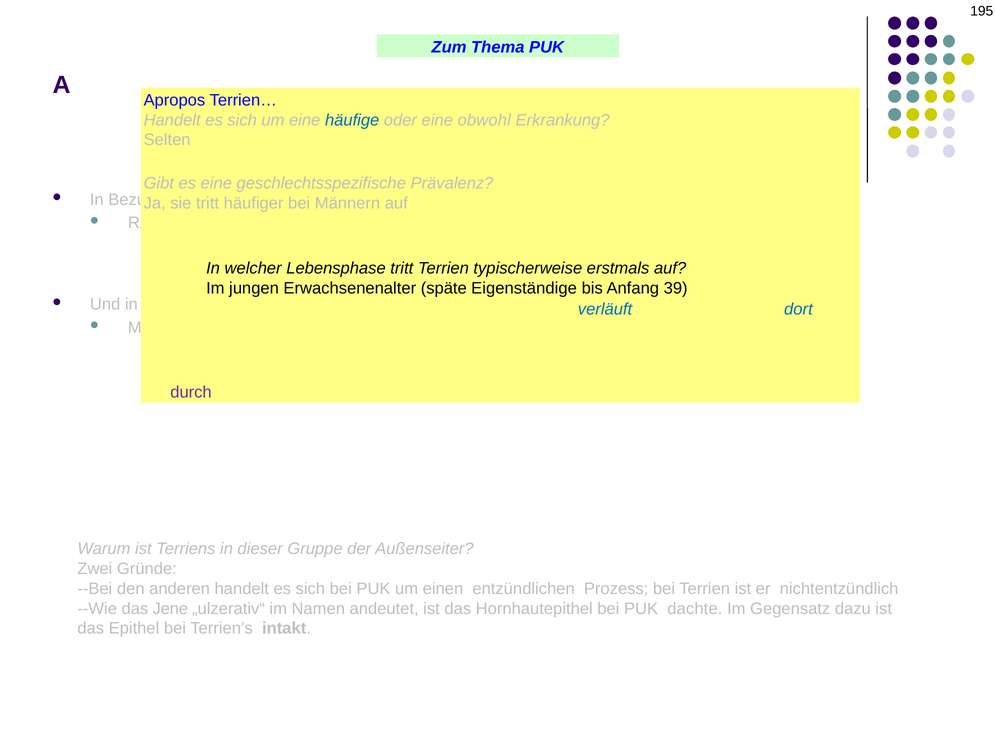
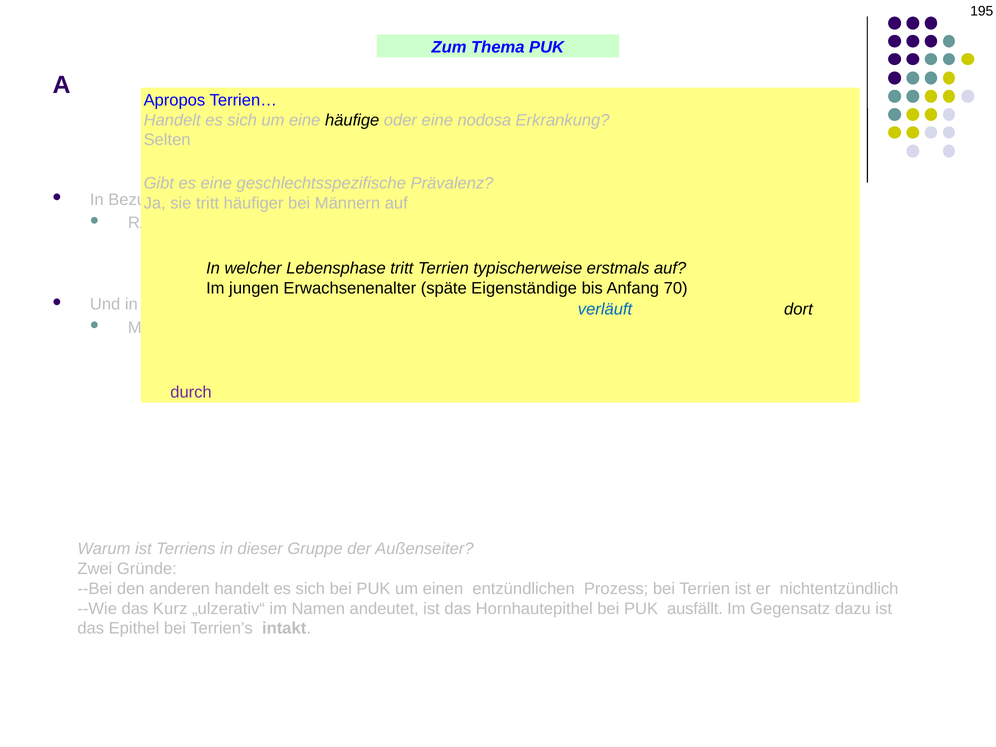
häufige colour: blue -> black
eine obwohl: obwohl -> nodosa
39: 39 -> 70
dort colour: blue -> black
Jene: Jene -> Kurz
dachte: dachte -> ausfällt
